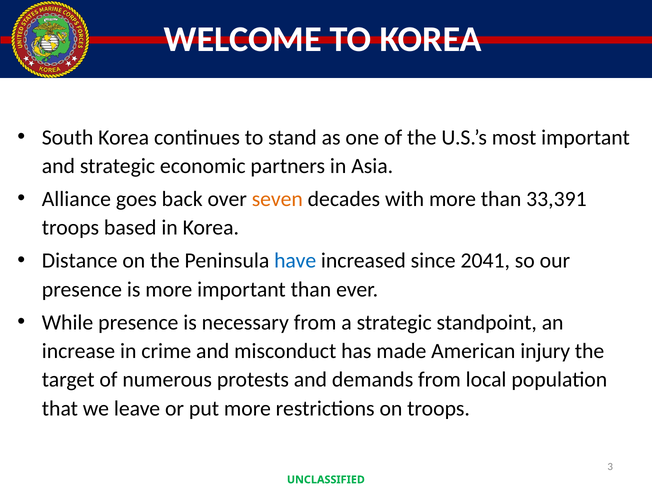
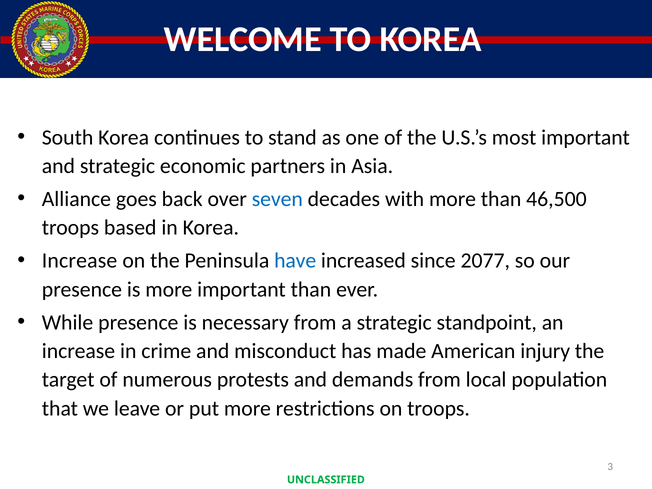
seven colour: orange -> blue
33,391: 33,391 -> 46,500
Distance at (80, 261): Distance -> Increase
2041: 2041 -> 2077
